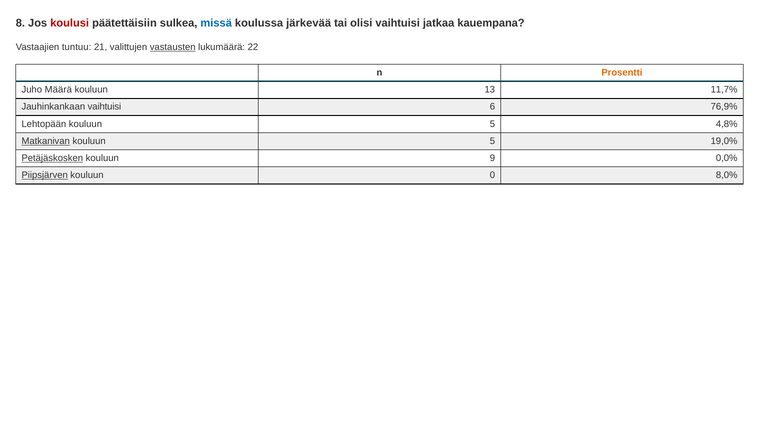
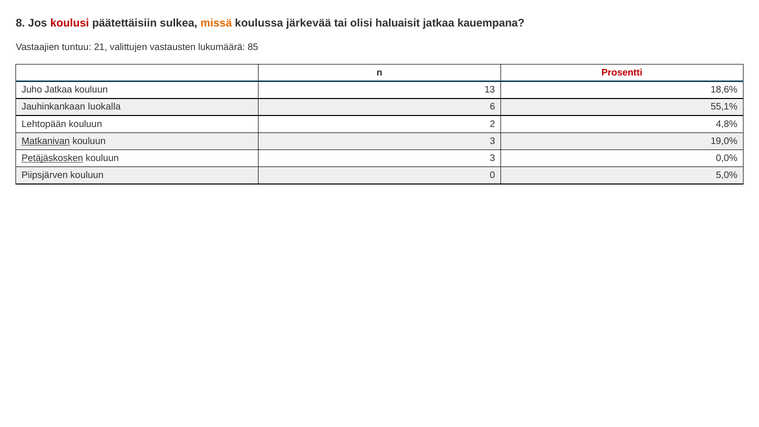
missä colour: blue -> orange
olisi vaihtuisi: vaihtuisi -> haluaisit
vastausten underline: present -> none
22: 22 -> 85
Prosentti colour: orange -> red
Juho Määrä: Määrä -> Jatkaa
11,7%: 11,7% -> 18,6%
Jauhinkankaan vaihtuisi: vaihtuisi -> luokalla
76,9%: 76,9% -> 55,1%
Lehtopään kouluun 5: 5 -> 2
5 at (492, 141): 5 -> 3
9 at (492, 158): 9 -> 3
Piipsjärven underline: present -> none
8,0%: 8,0% -> 5,0%
